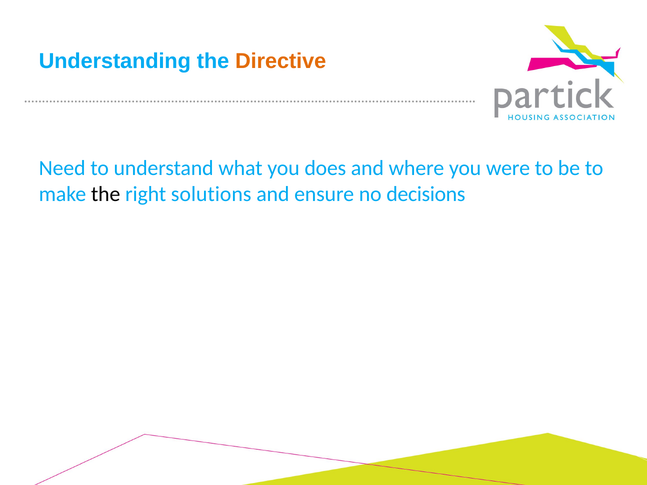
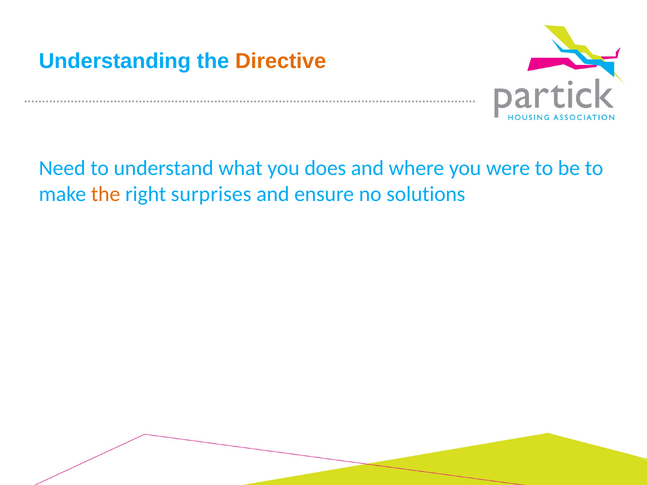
the at (106, 194) colour: black -> orange
solutions: solutions -> surprises
decisions: decisions -> solutions
